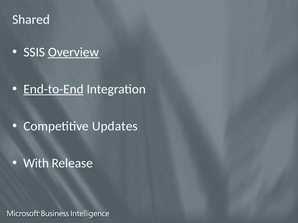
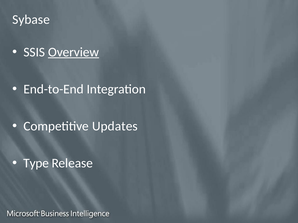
Shared: Shared -> Sybase
End-to-End underline: present -> none
With: With -> Type
